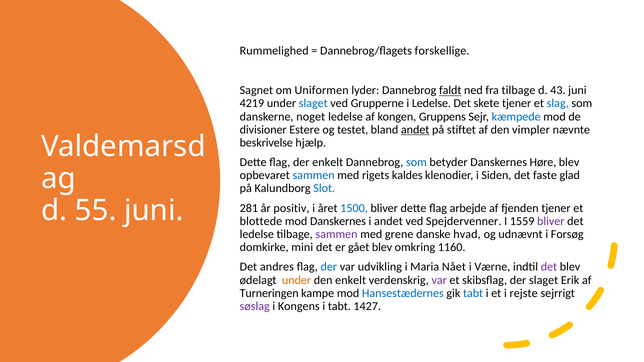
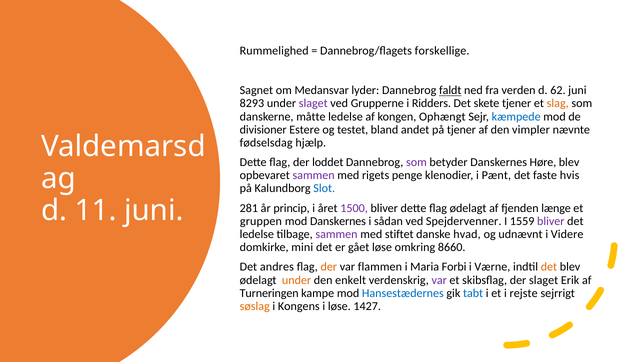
Uniformen: Uniformen -> Medansvar
fra tilbage: tilbage -> verden
43: 43 -> 62
4219: 4219 -> 8293
slaget at (313, 104) colour: blue -> purple
i Ledelse: Ledelse -> Ridders
slag colour: blue -> orange
noget: noget -> måtte
Gruppens: Gruppens -> Ophængt
andet at (415, 130) underline: present -> none
på stiftet: stiftet -> tjener
beskrivelse: beskrivelse -> fødselsdag
der enkelt: enkelt -> loddet
som at (416, 162) colour: blue -> purple
sammen at (314, 176) colour: blue -> purple
kaldes: kaldes -> penge
Siden: Siden -> Pænt
glad: glad -> hvis
55: 55 -> 11
positiv: positiv -> princip
1500 colour: blue -> purple
flag arbejde: arbejde -> ødelagt
fjenden tjener: tjener -> længe
blottede: blottede -> gruppen
i andet: andet -> sådan
grene: grene -> stiftet
Forsøg: Forsøg -> Videre
gået blev: blev -> løse
1160: 1160 -> 8660
der at (329, 267) colour: blue -> orange
udvikling: udvikling -> flammen
Nået: Nået -> Forbi
det at (549, 267) colour: purple -> orange
søslag colour: purple -> orange
i tabt: tabt -> løse
